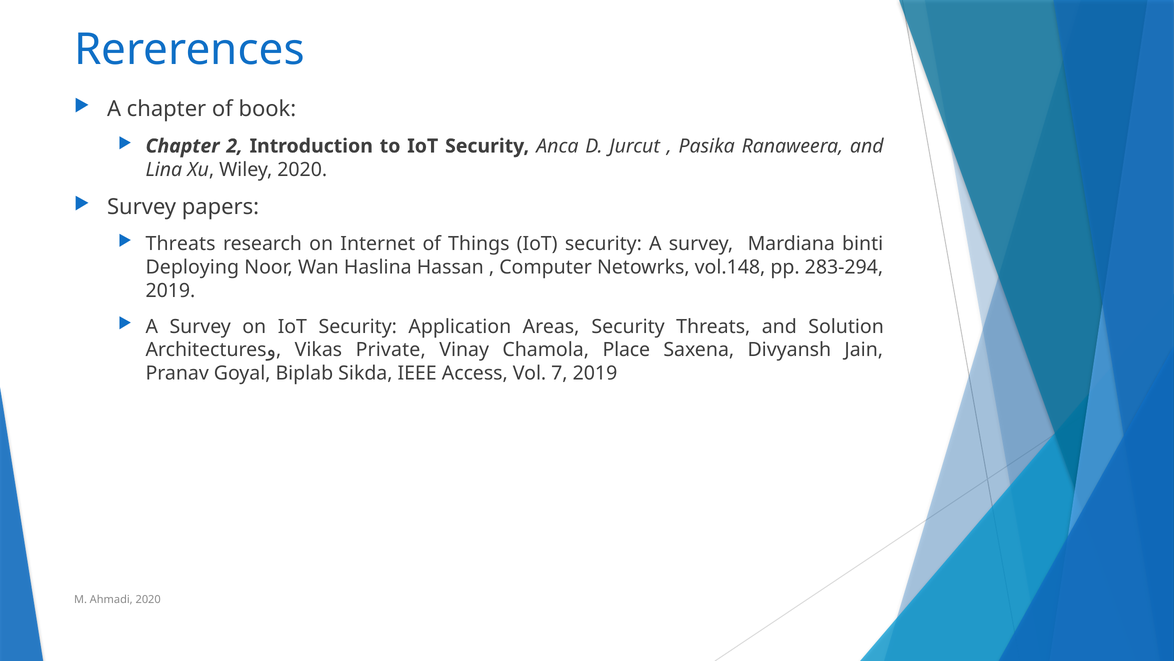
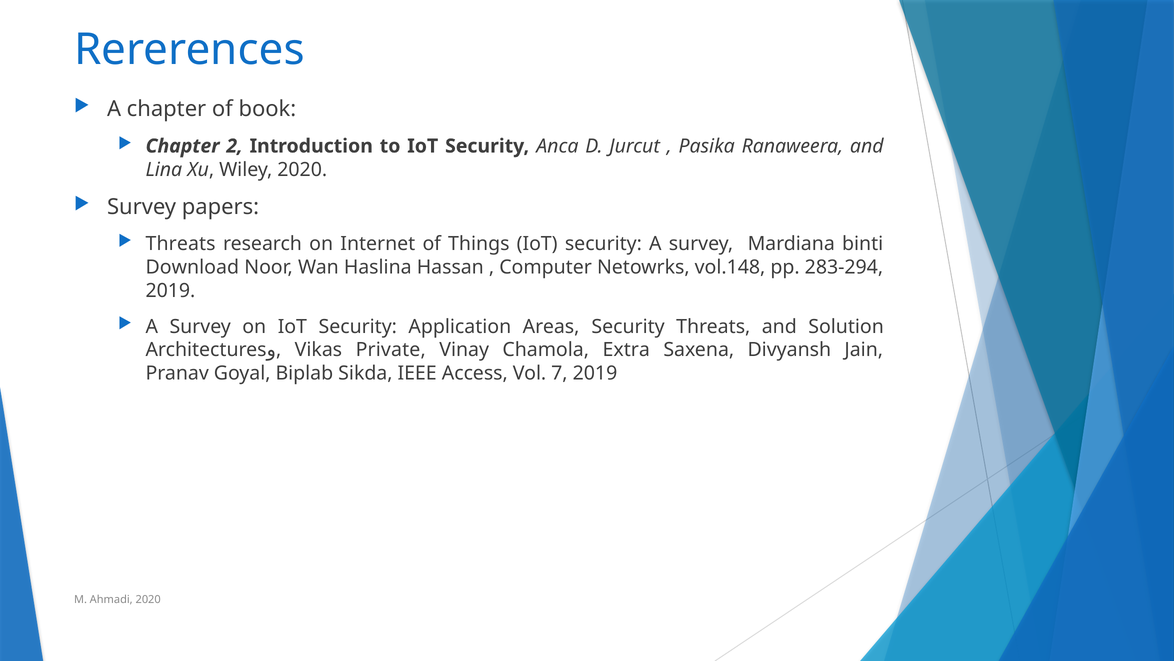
Deploying: Deploying -> Download
Place: Place -> Extra
